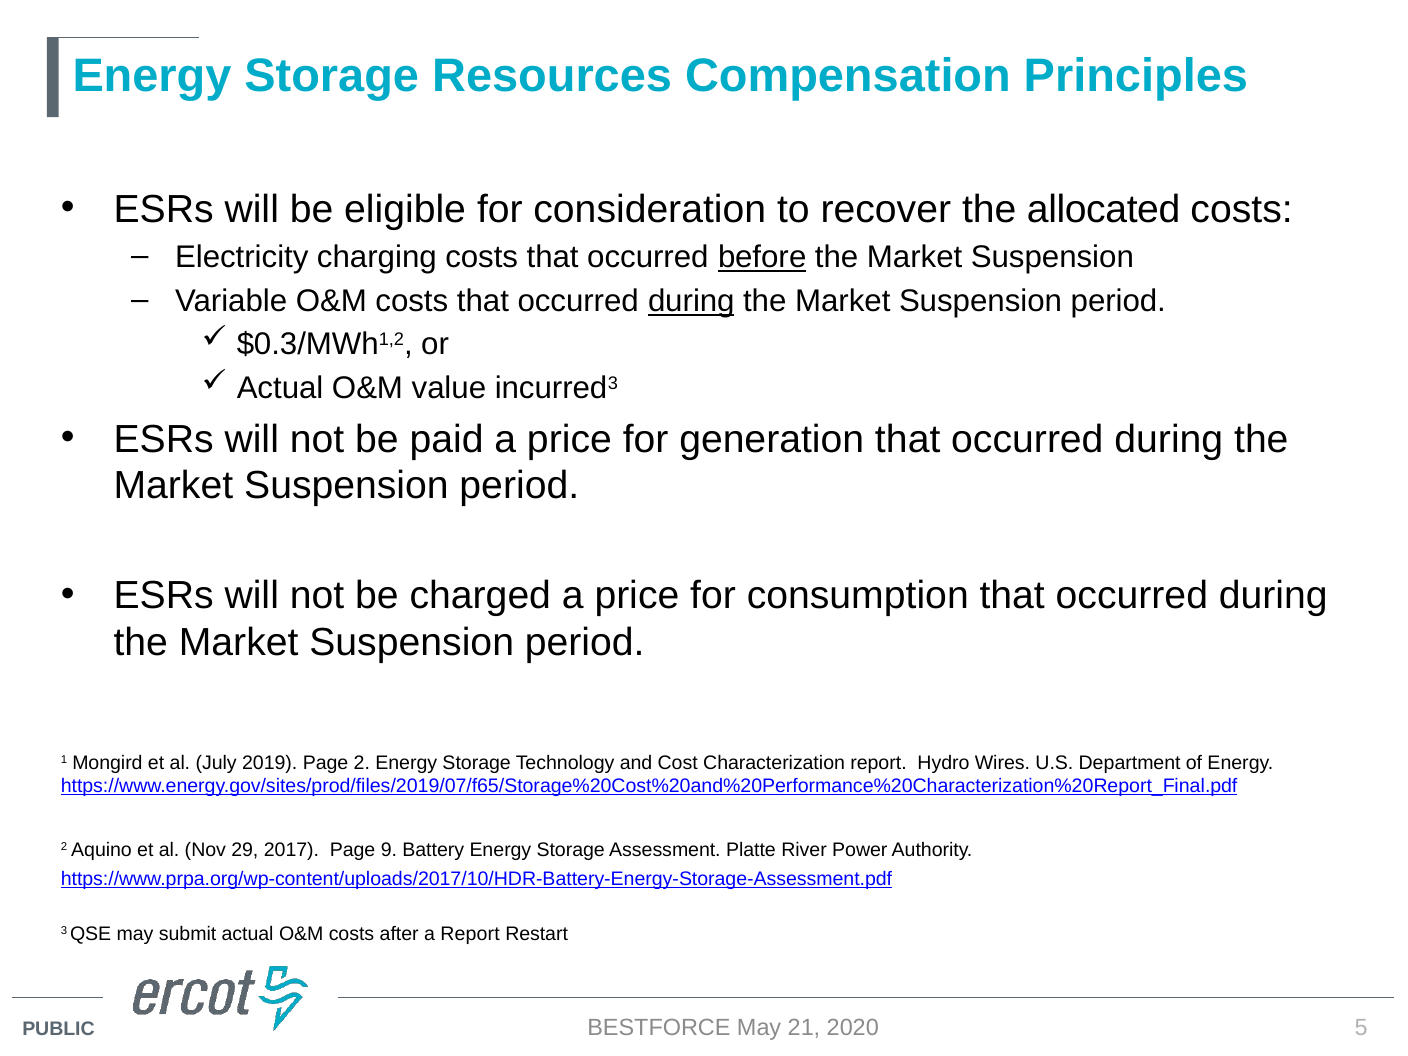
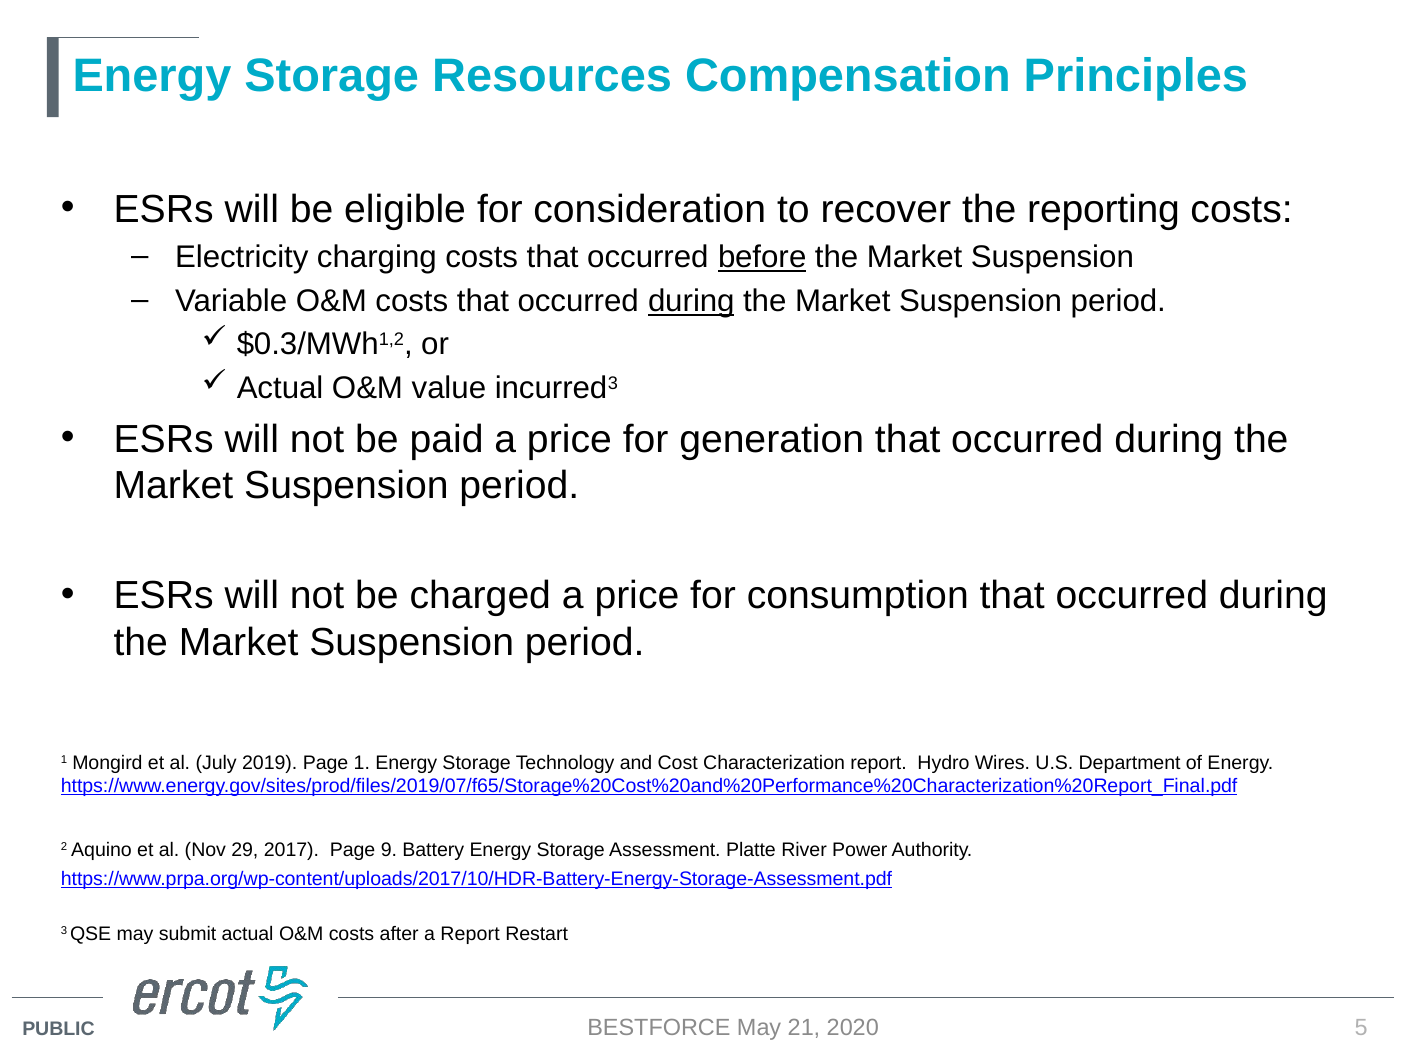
allocated: allocated -> reporting
Page 2: 2 -> 1
